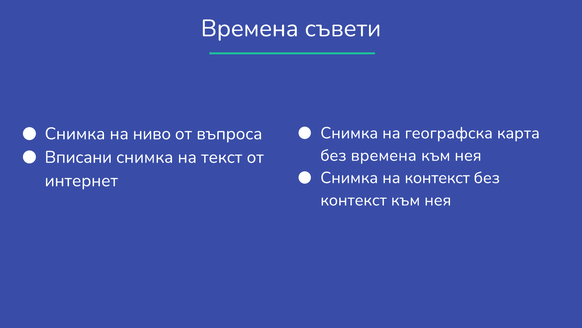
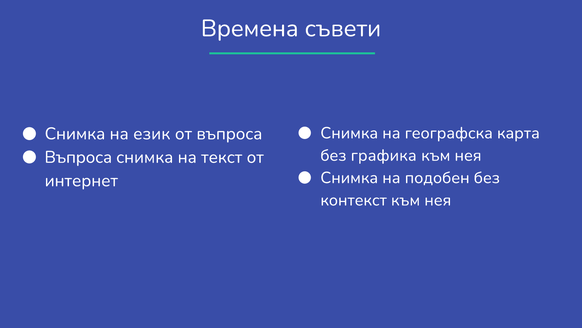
ниво: ниво -> език
Вписани at (78, 157): Вписани -> Въпроса
без времена: времена -> графика
на контекст: контекст -> подобен
